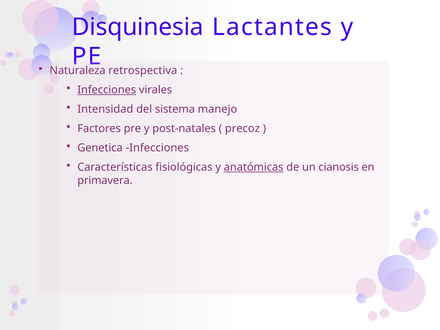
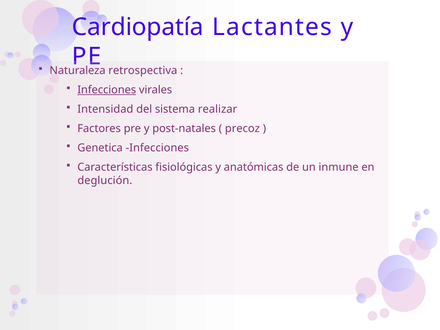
Disquinesia: Disquinesia -> Cardiopatía
manejo: manejo -> realizar
anatómicas underline: present -> none
cianosis: cianosis -> inmune
primavera: primavera -> deglución
